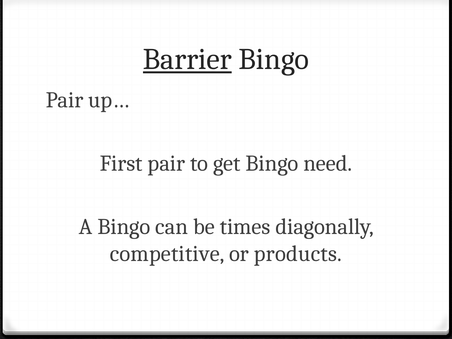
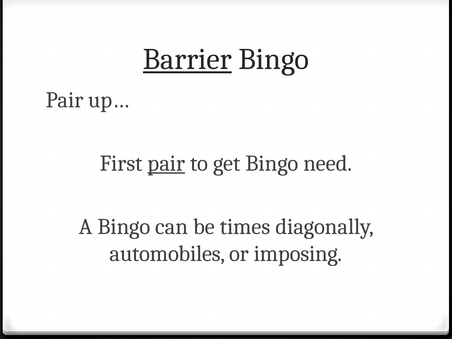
pair at (166, 163) underline: none -> present
competitive: competitive -> automobiles
products: products -> imposing
